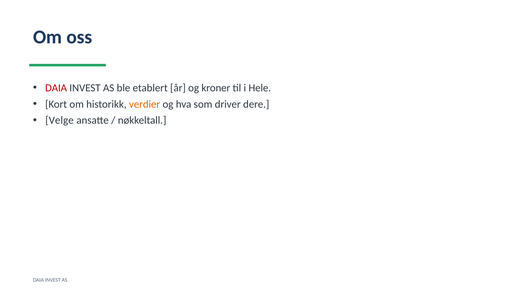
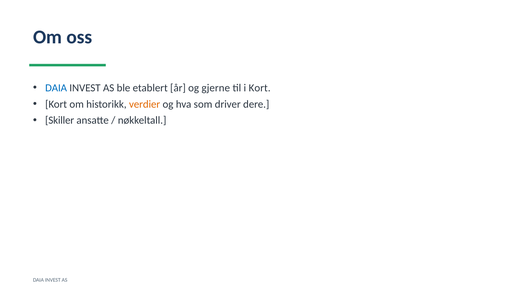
DAIA at (56, 88) colour: red -> blue
kroner: kroner -> gjerne
i Hele: Hele -> Kort
Velge: Velge -> Skiller
